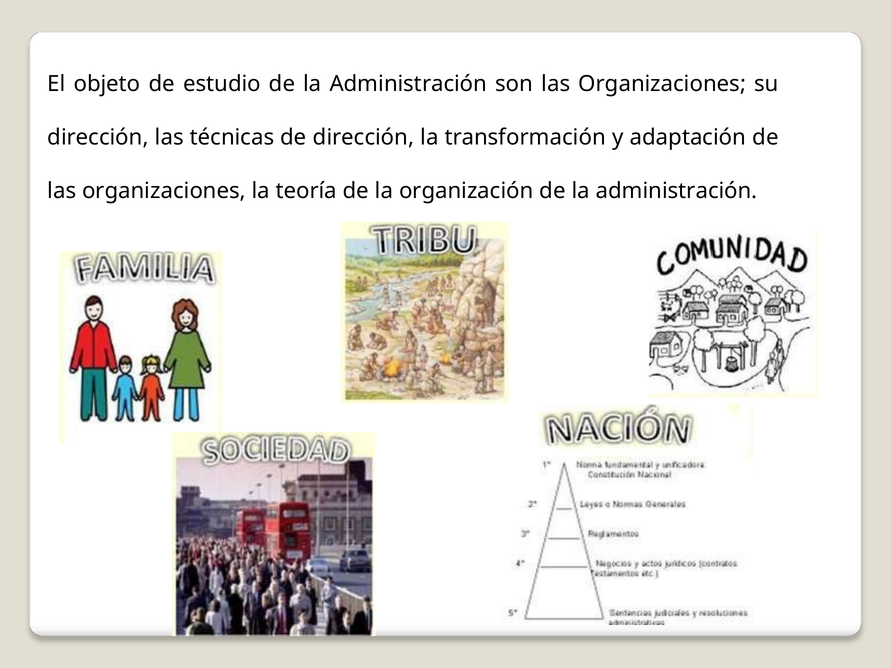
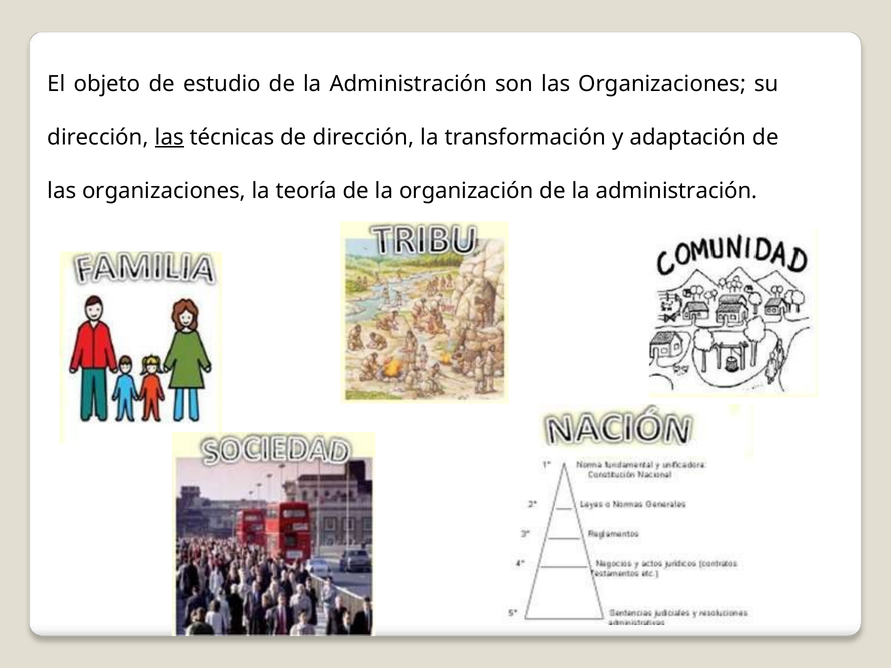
las at (169, 137) underline: none -> present
